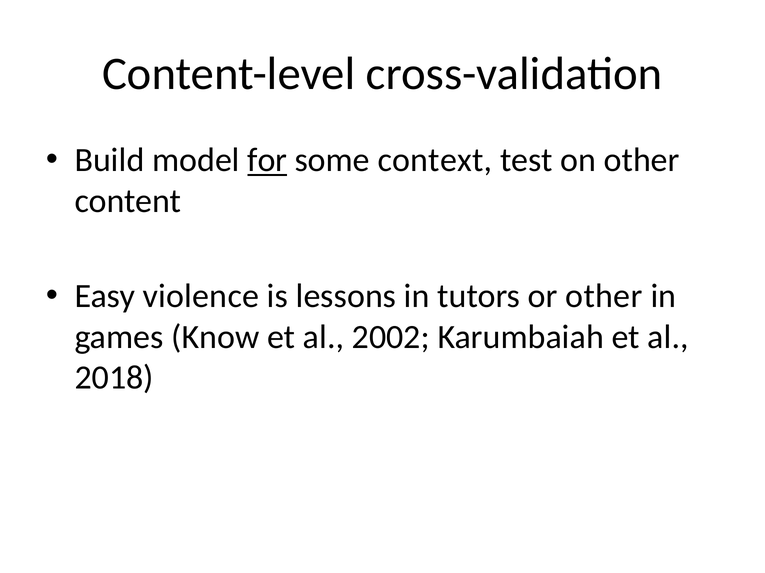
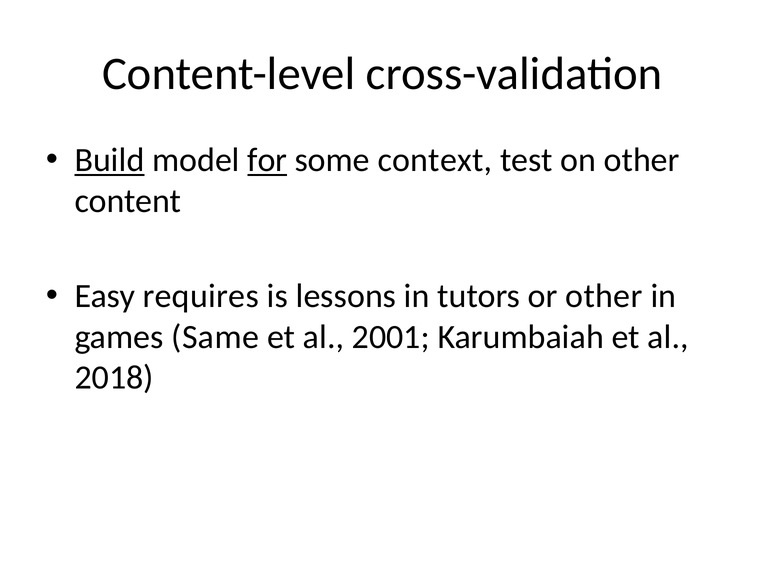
Build underline: none -> present
violence: violence -> requires
Know: Know -> Same
2002: 2002 -> 2001
